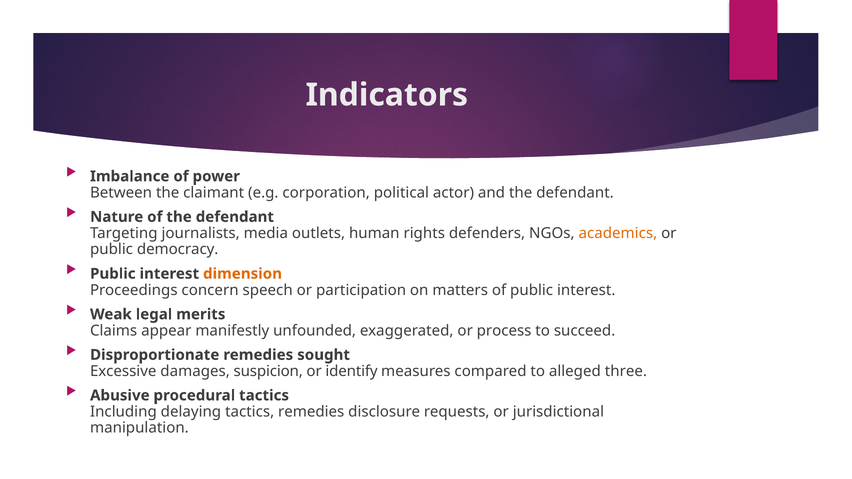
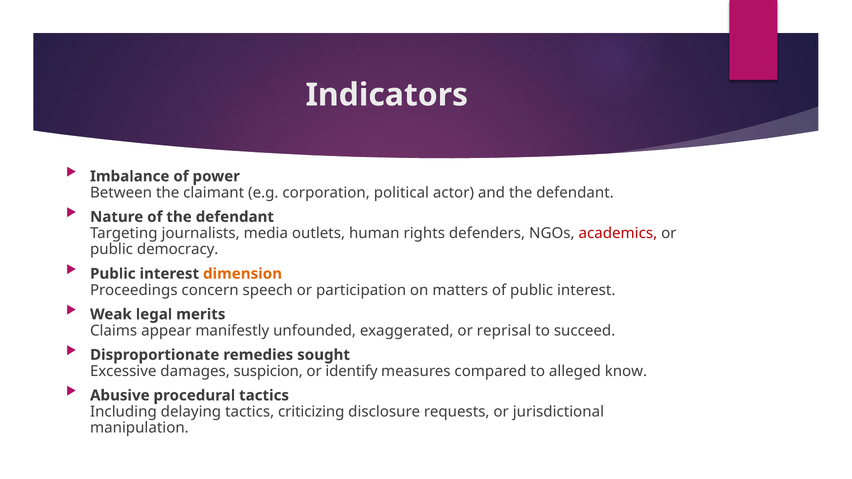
academics colour: orange -> red
process: process -> reprisal
three: three -> know
tactics remedies: remedies -> criticizing
